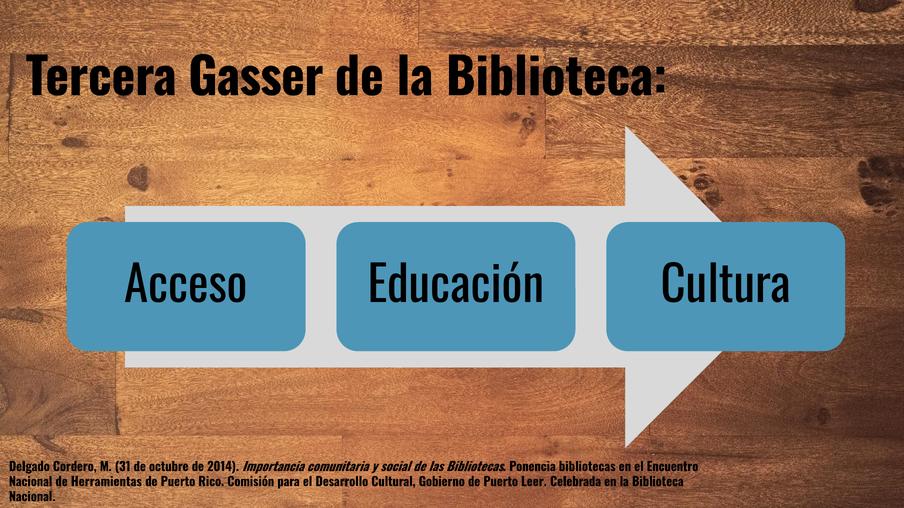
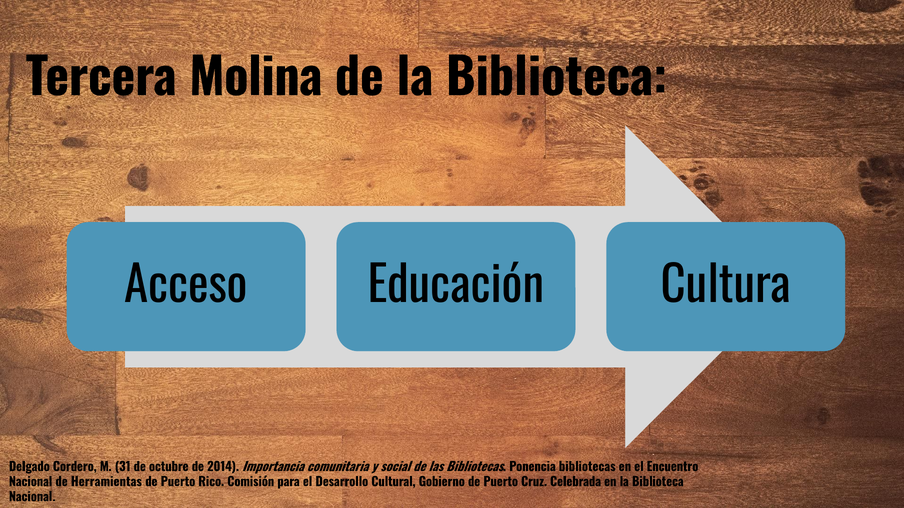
Gasser: Gasser -> Molina
Leer: Leer -> Cruz
